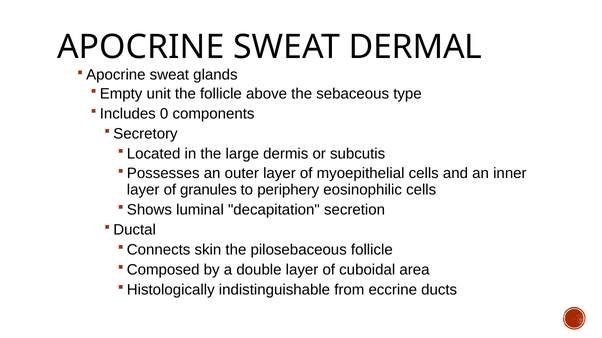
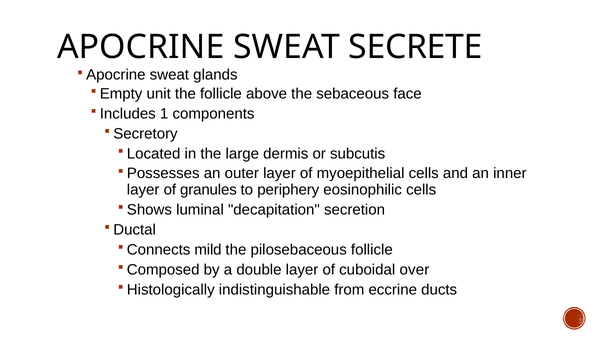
DERMAL: DERMAL -> SECRETE
type: type -> face
0: 0 -> 1
skin: skin -> mild
area: area -> over
